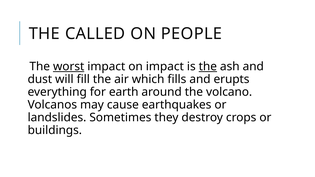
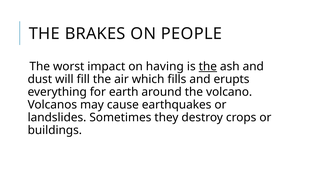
CALLED: CALLED -> BRAKES
worst underline: present -> none
on impact: impact -> having
